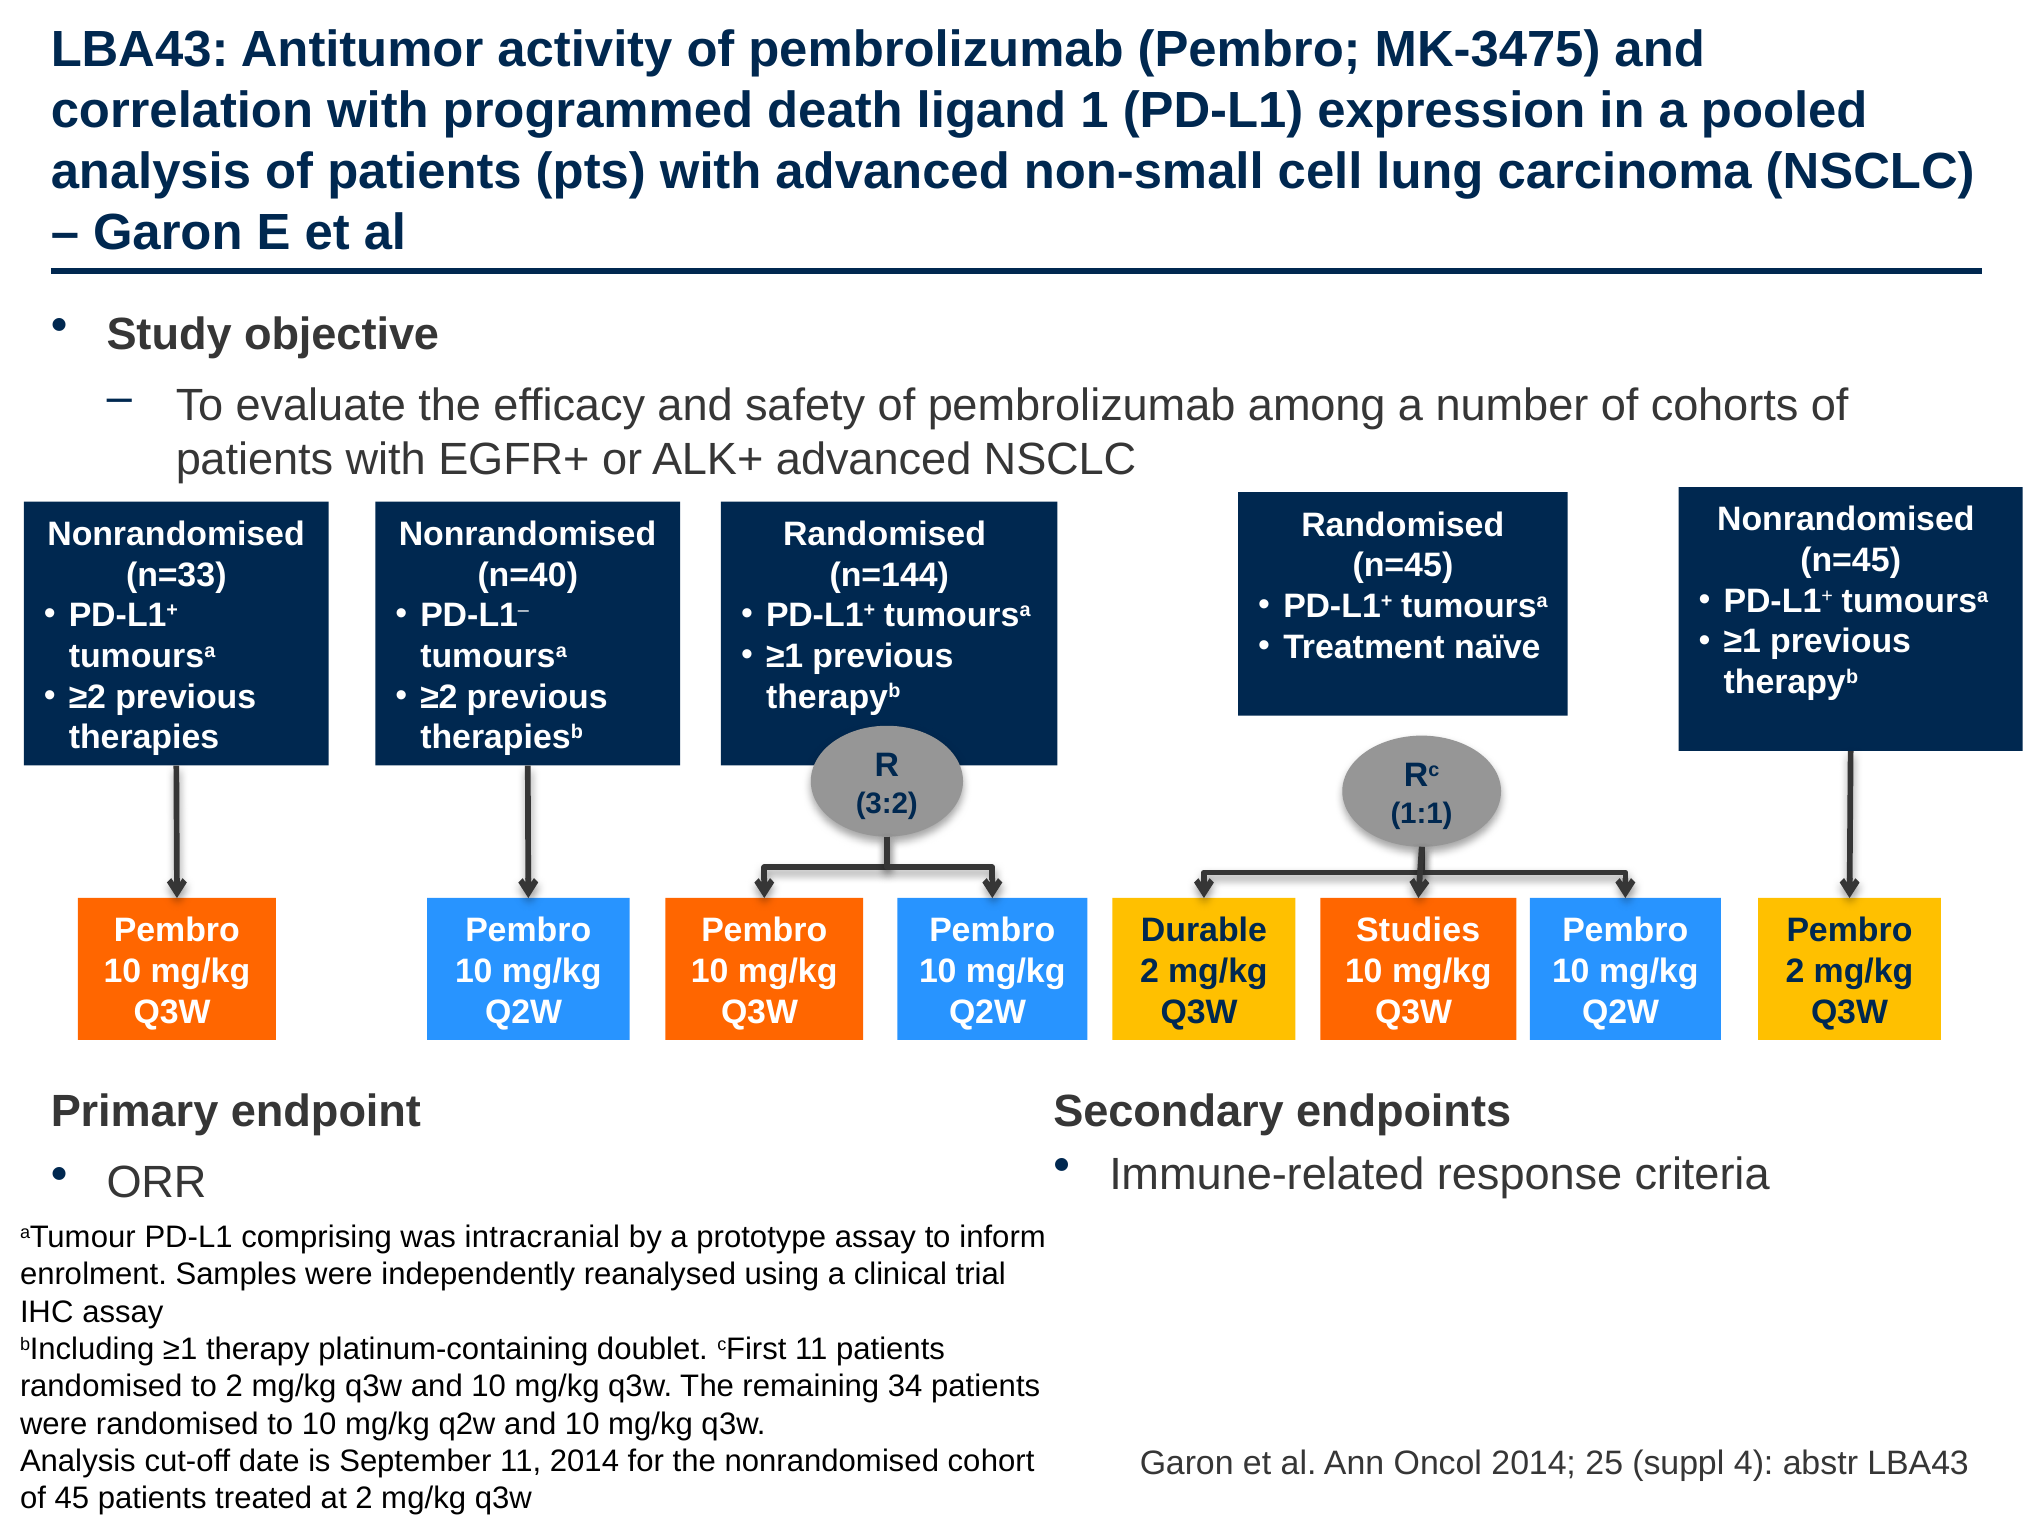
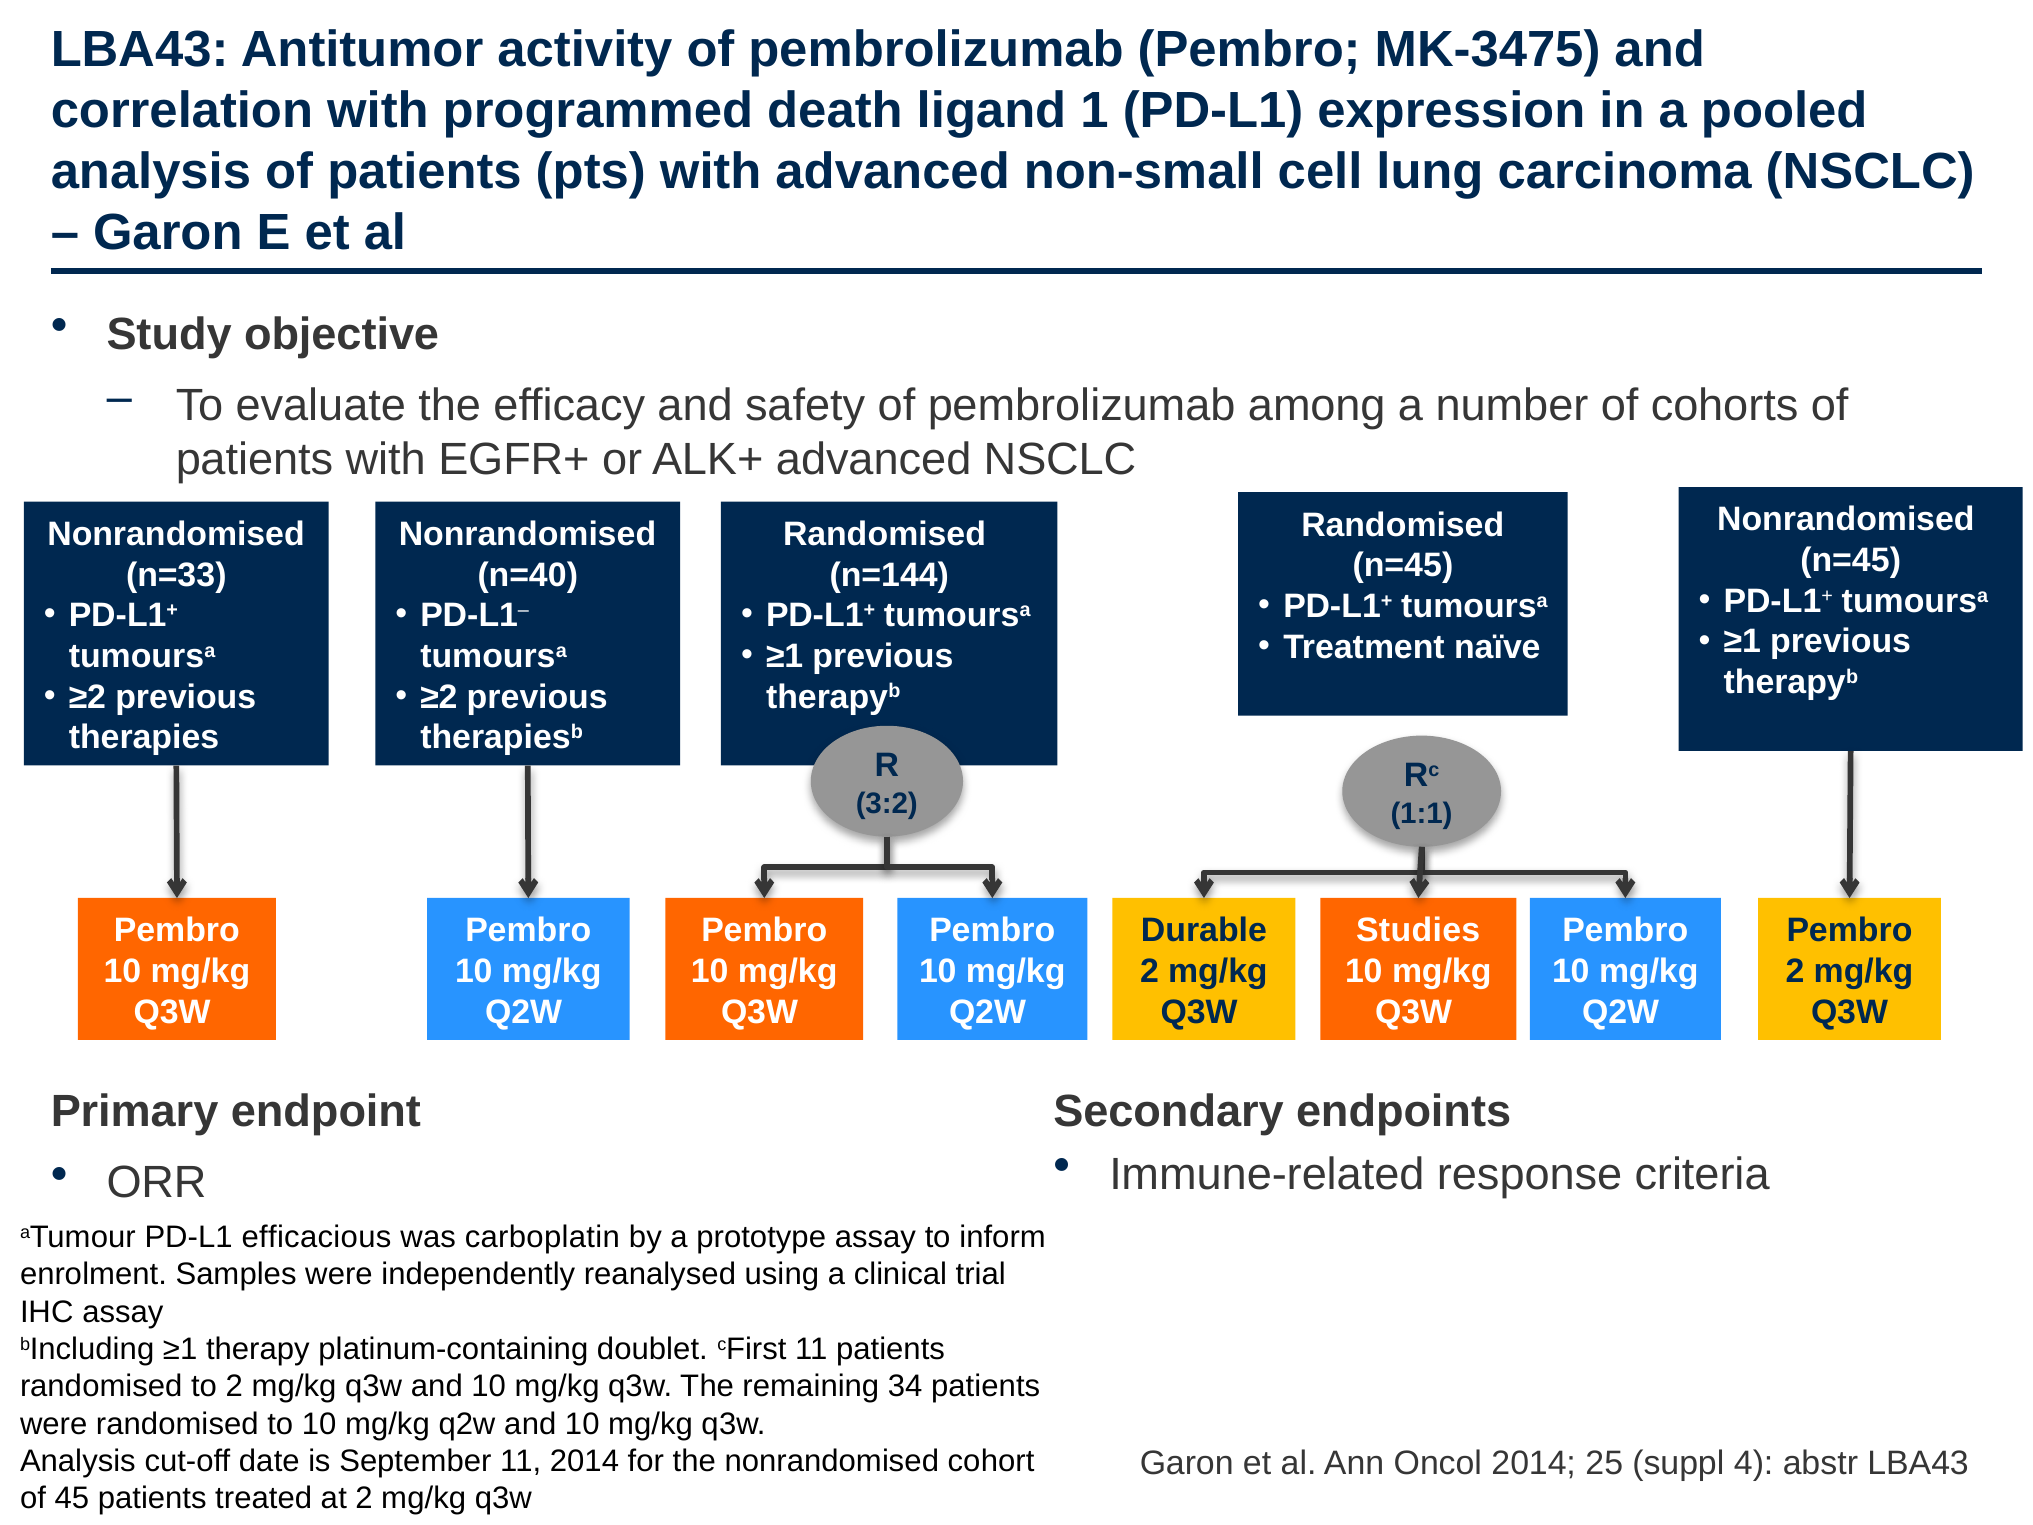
comprising: comprising -> efficacious
intracranial: intracranial -> carboplatin
